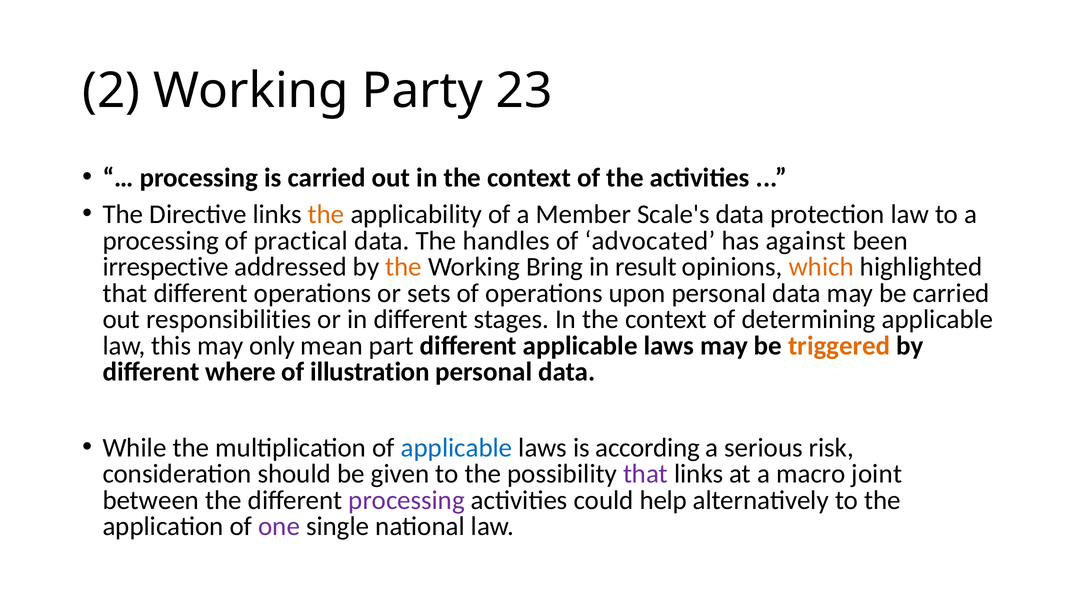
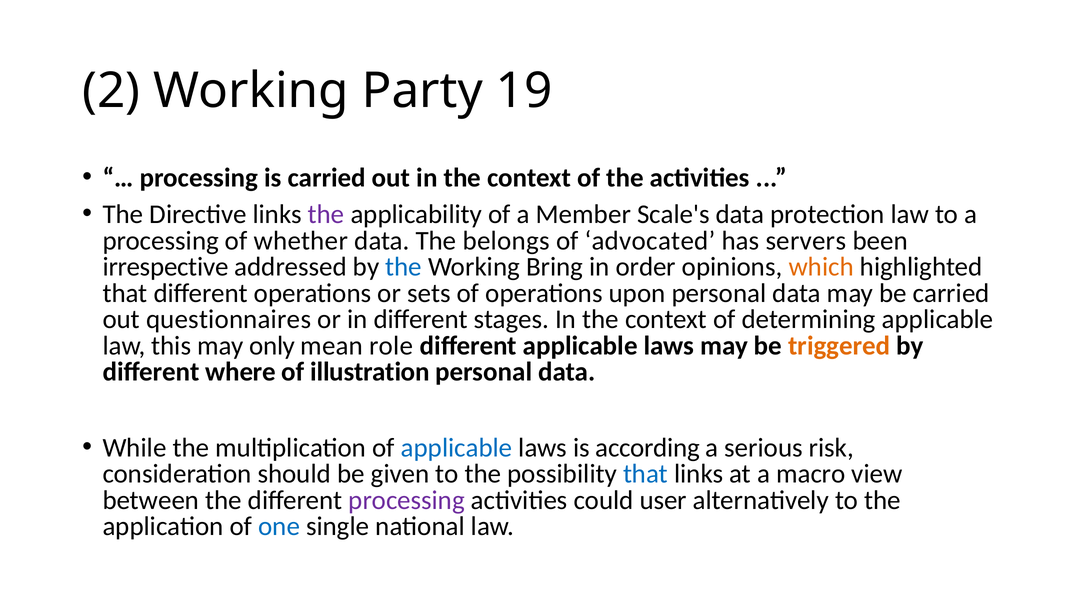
23: 23 -> 19
the at (326, 214) colour: orange -> purple
practical: practical -> whether
handles: handles -> belongs
against: against -> servers
the at (404, 267) colour: orange -> blue
result: result -> order
responsibilities: responsibilities -> questionnaires
part: part -> role
that at (645, 474) colour: purple -> blue
joint: joint -> view
help: help -> user
one colour: purple -> blue
